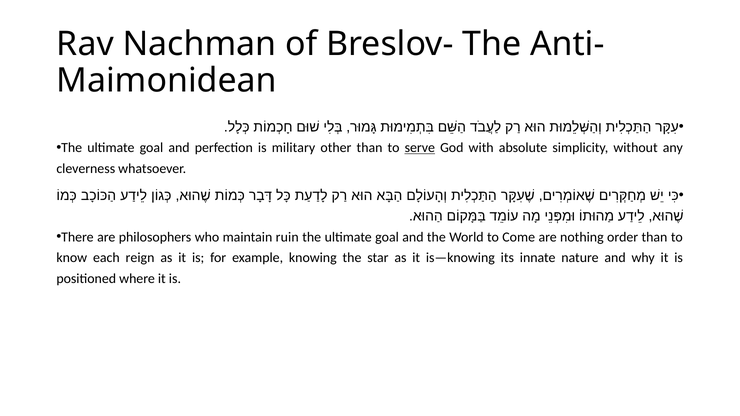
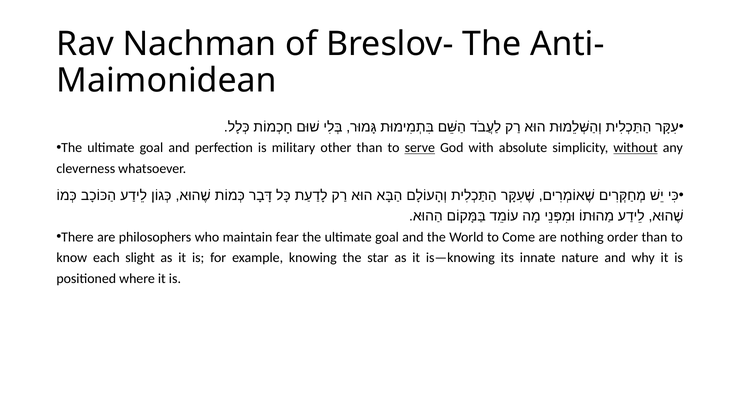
without underline: none -> present
ruin: ruin -> fear
reign: reign -> slight
